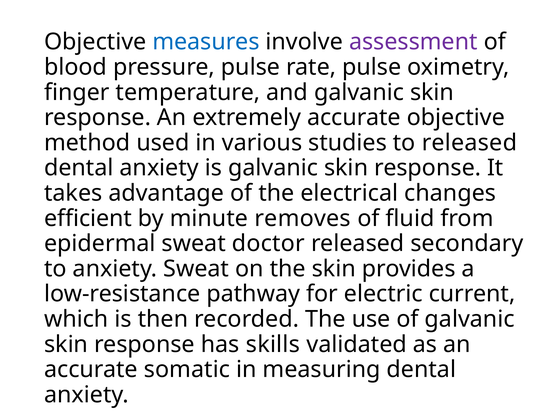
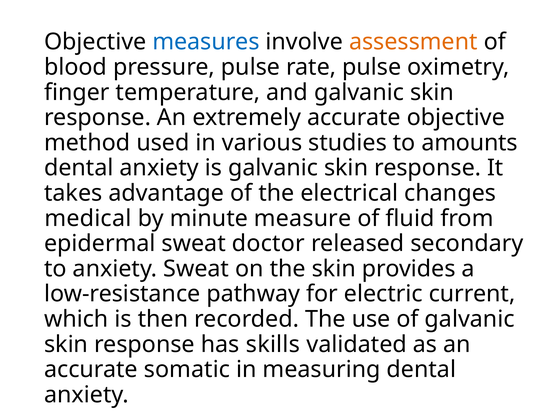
assessment colour: purple -> orange
to released: released -> amounts
efficient: efficient -> medical
removes: removes -> measure
